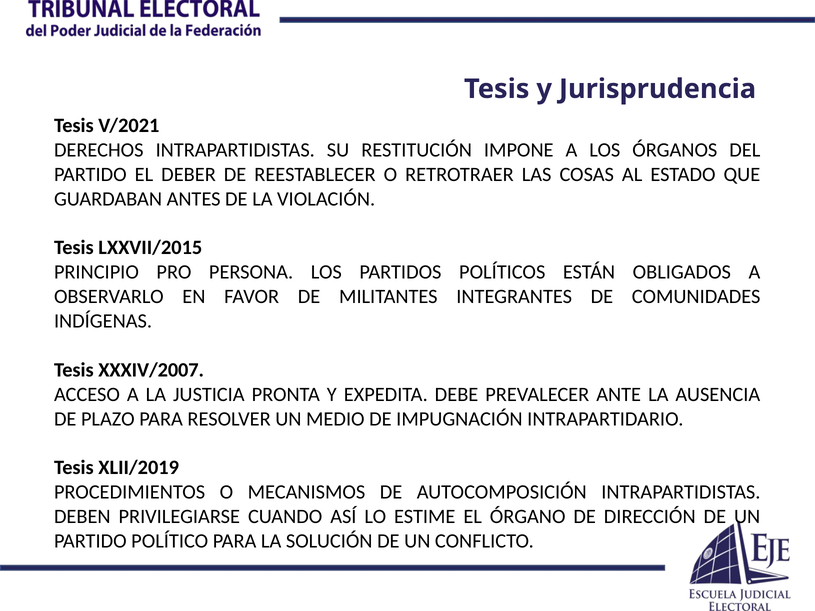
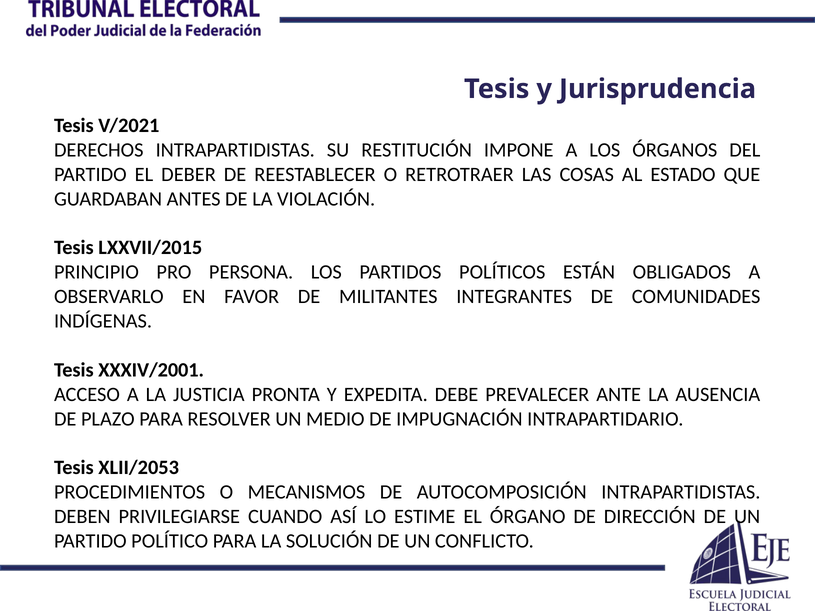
XXXIV/2007: XXXIV/2007 -> XXXIV/2001
XLII/2019: XLII/2019 -> XLII/2053
